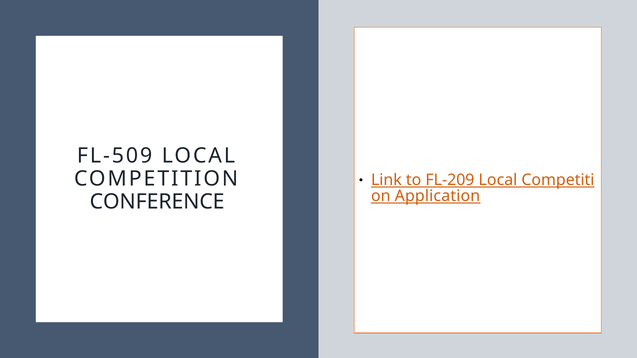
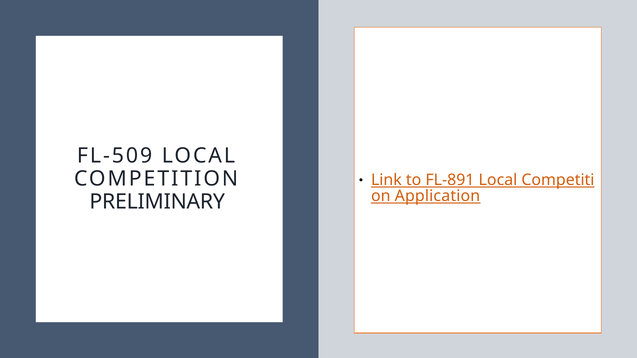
FL-209: FL-209 -> FL-891
CONFERENCE: CONFERENCE -> PRELIMINARY
